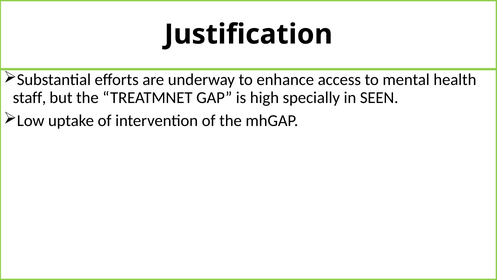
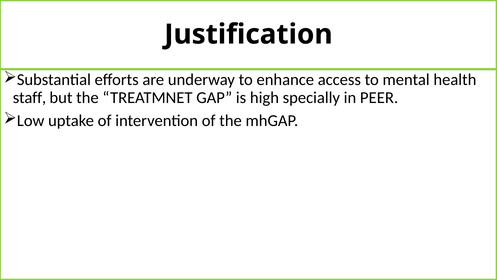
SEEN: SEEN -> PEER
